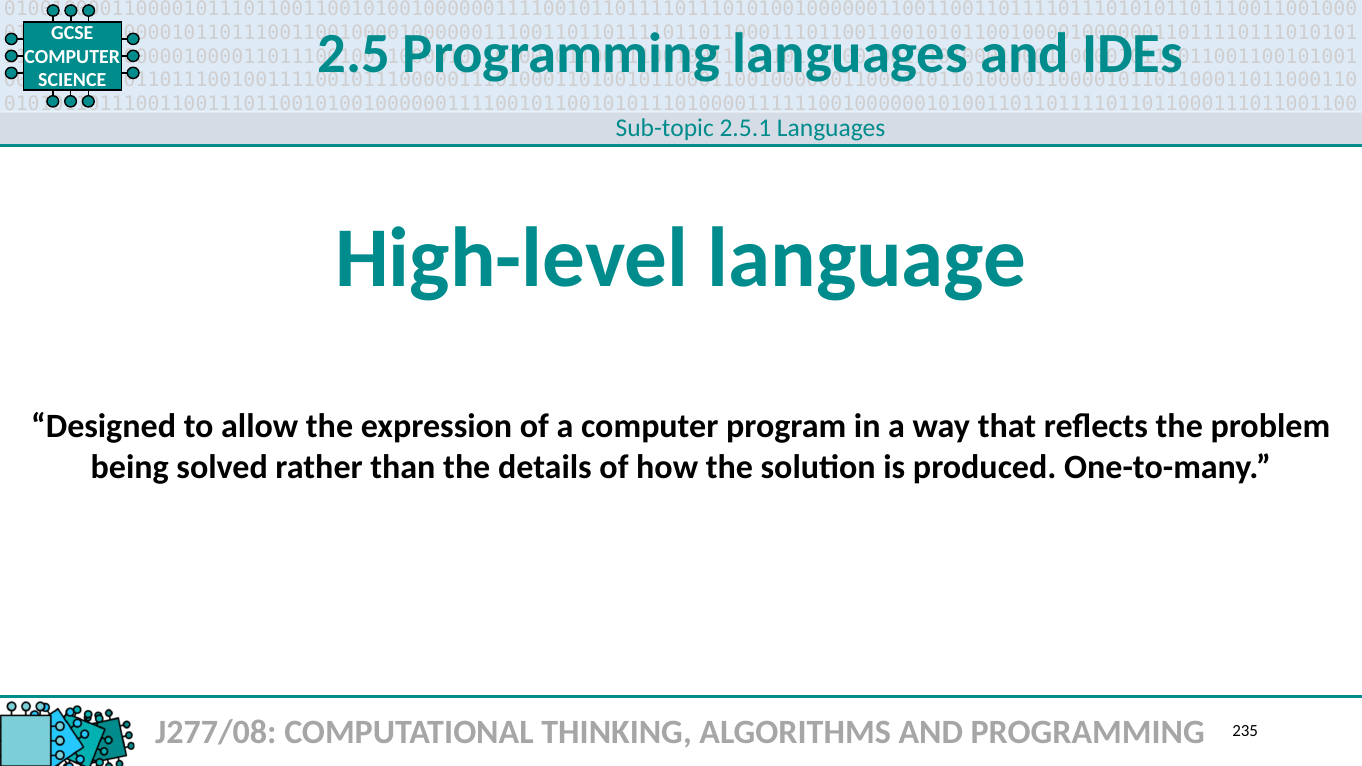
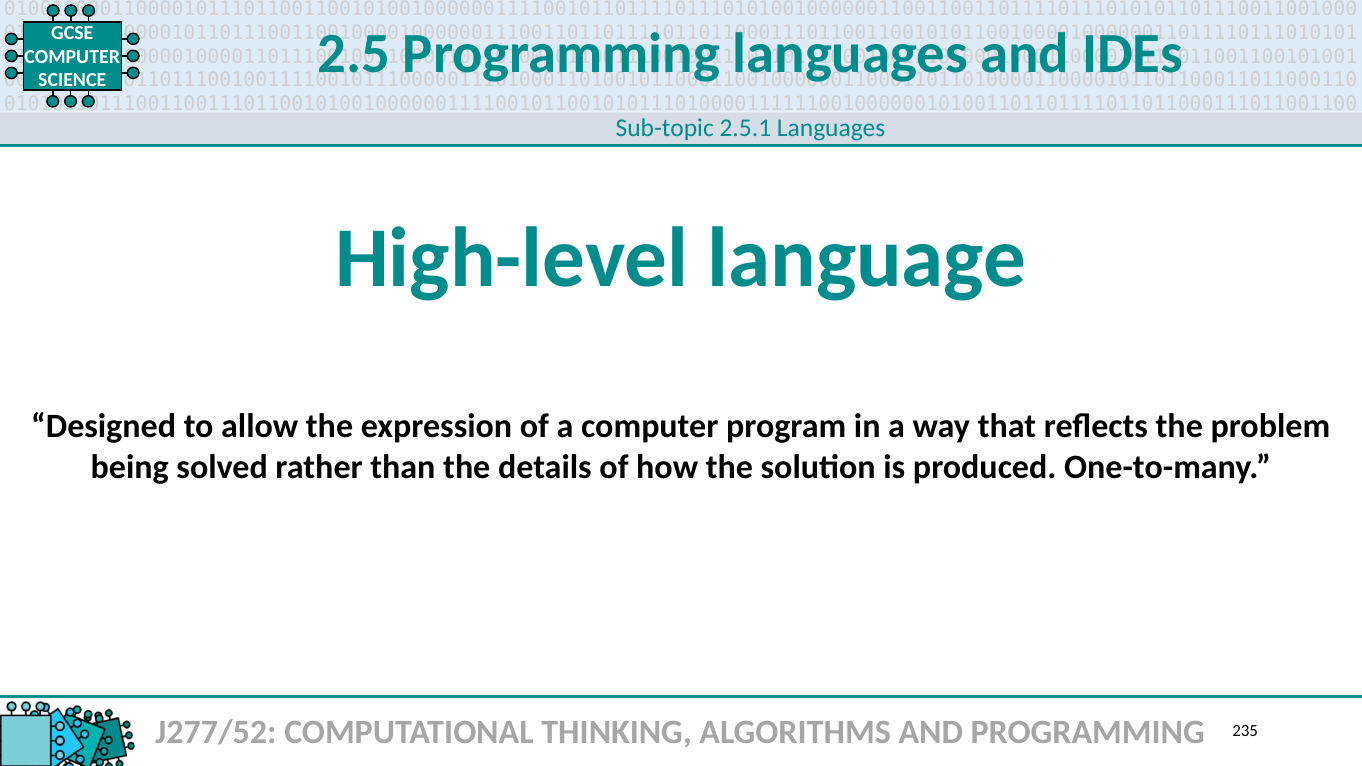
J277/08: J277/08 -> J277/52
